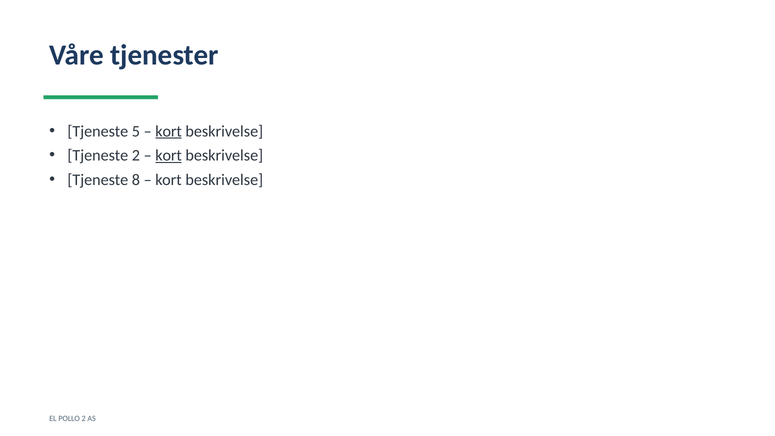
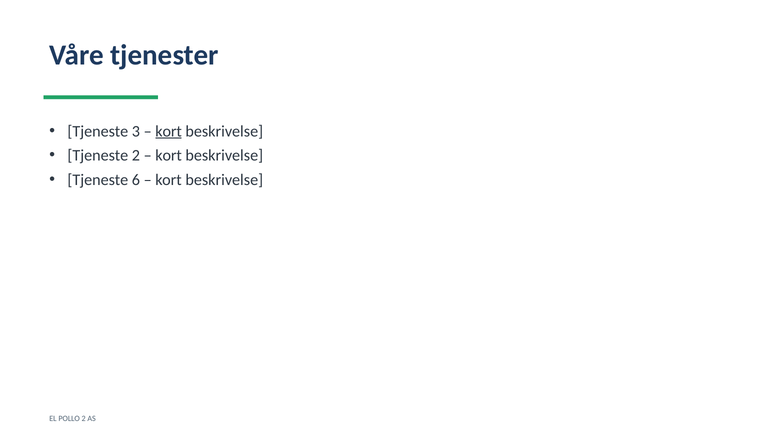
5: 5 -> 3
kort at (169, 155) underline: present -> none
8: 8 -> 6
